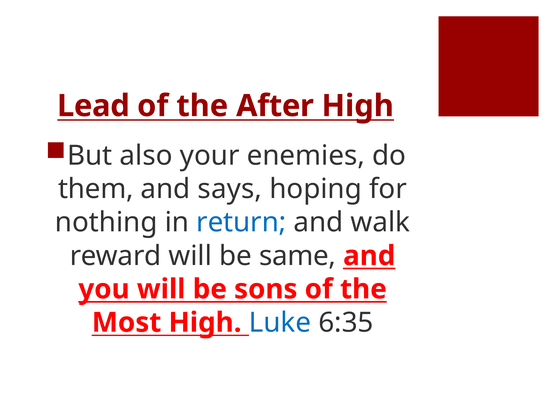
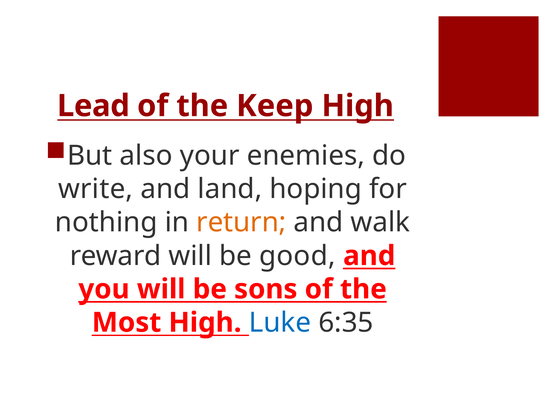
After: After -> Keep
them: them -> write
says: says -> land
return colour: blue -> orange
same: same -> good
